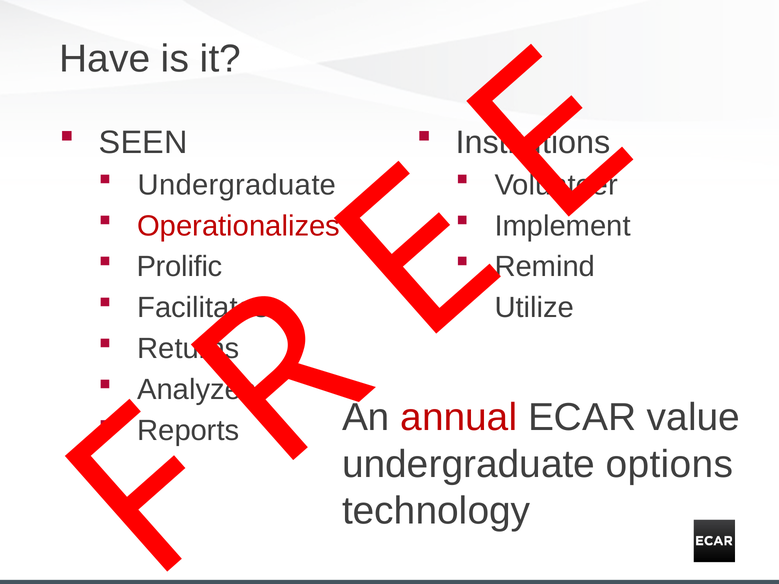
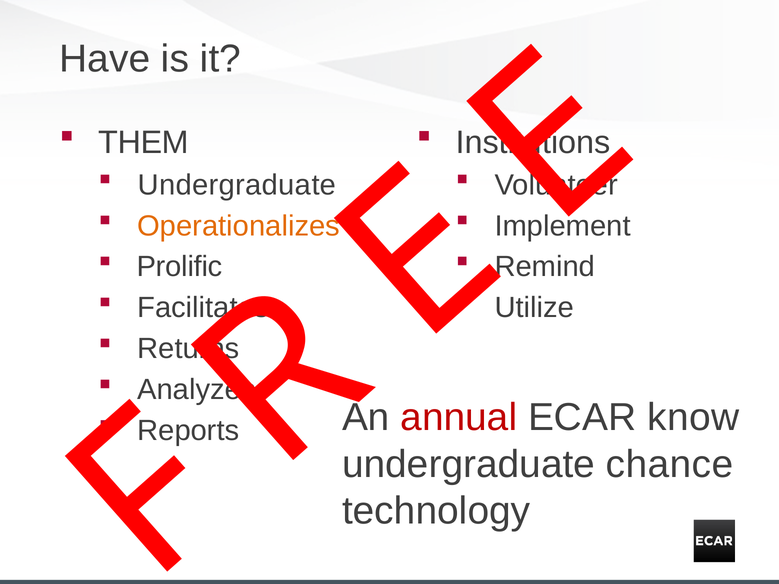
SEEN: SEEN -> THEM
Operationalizes colour: red -> orange
value: value -> know
options: options -> chance
